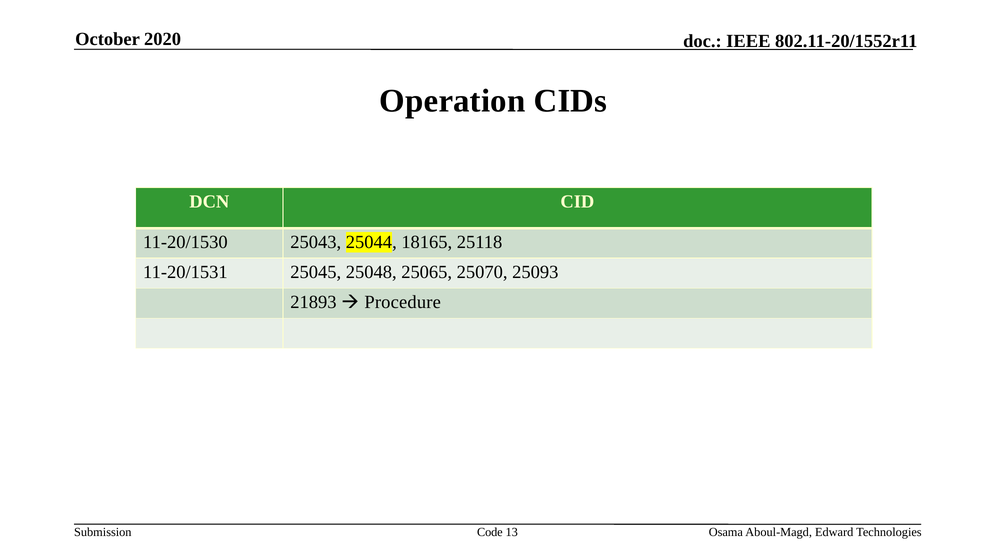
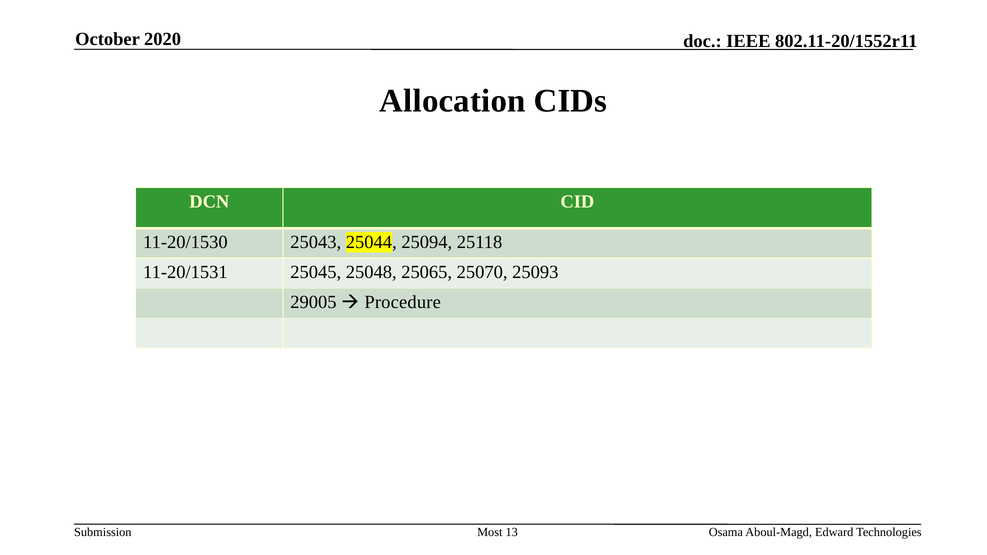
Operation: Operation -> Allocation
18165: 18165 -> 25094
21893: 21893 -> 29005
Code: Code -> Most
